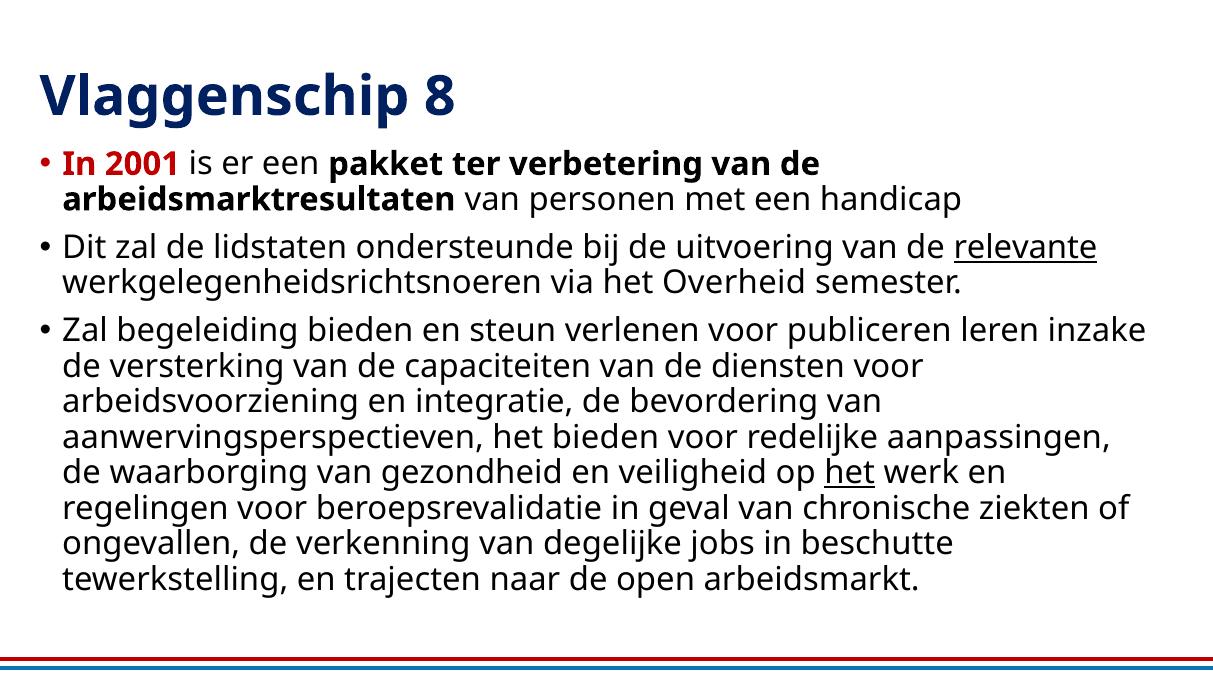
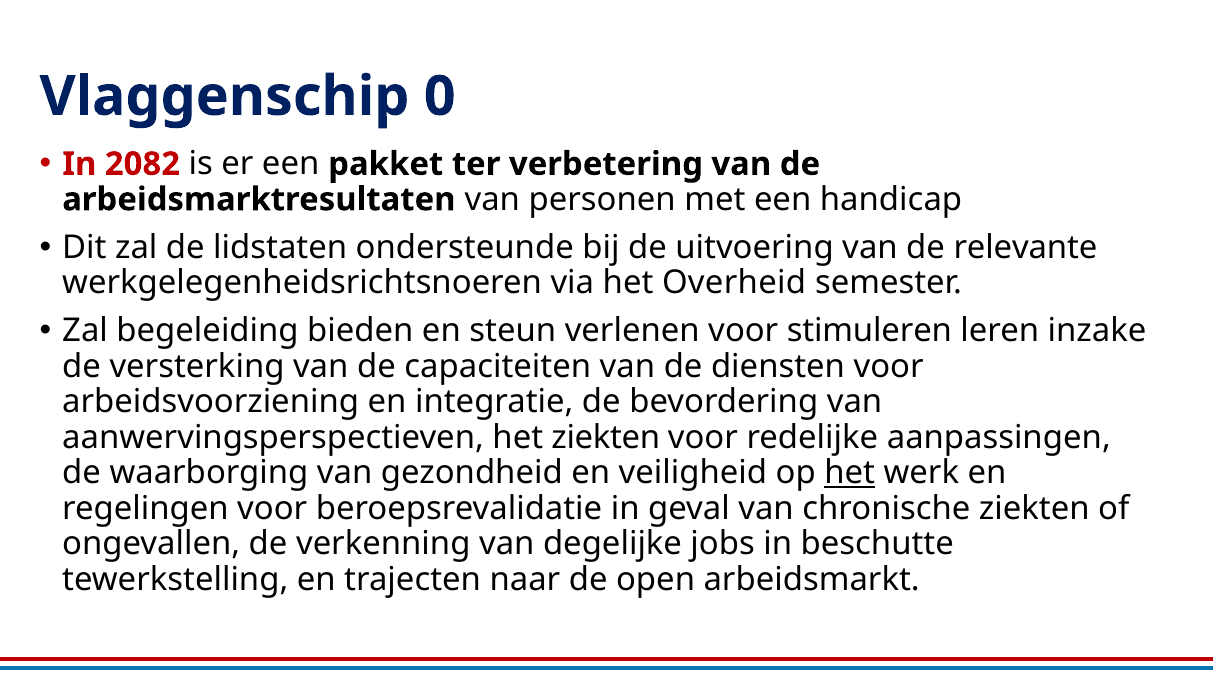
8: 8 -> 0
2001: 2001 -> 2082
relevante underline: present -> none
publiceren: publiceren -> stimuleren
het bieden: bieden -> ziekten
